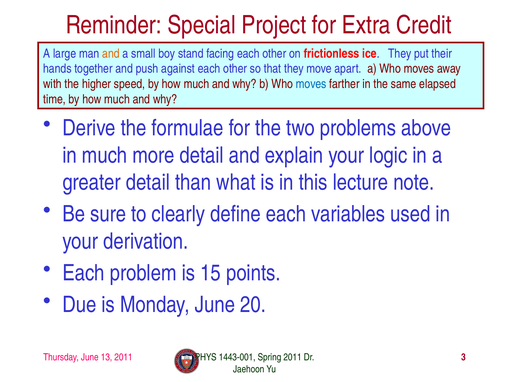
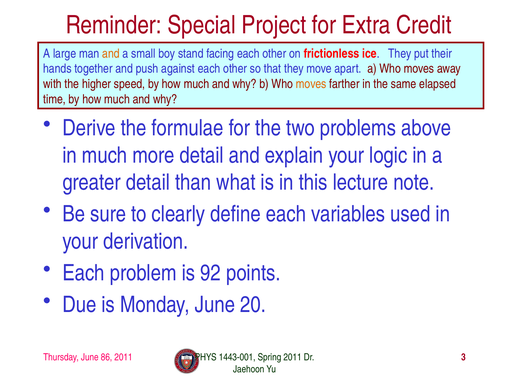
moves at (311, 84) colour: blue -> orange
15: 15 -> 92
13: 13 -> 86
